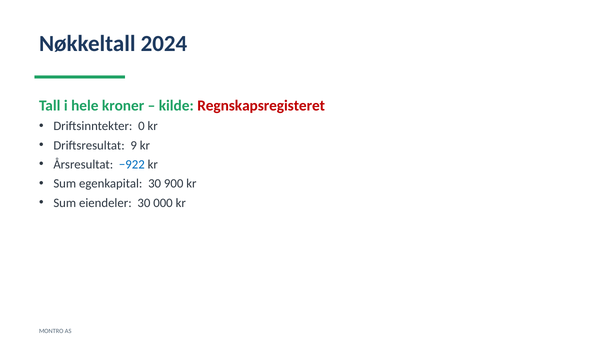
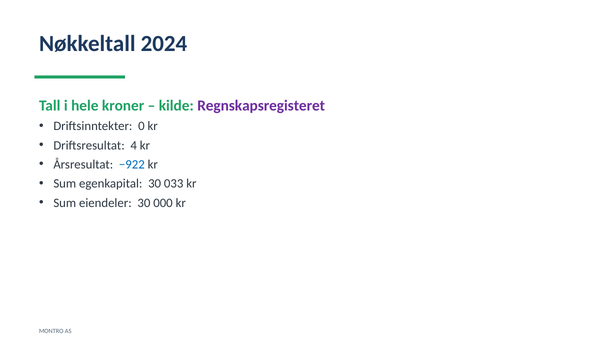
Regnskapsregisteret colour: red -> purple
9: 9 -> 4
900: 900 -> 033
